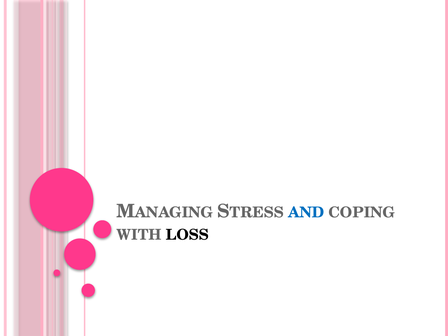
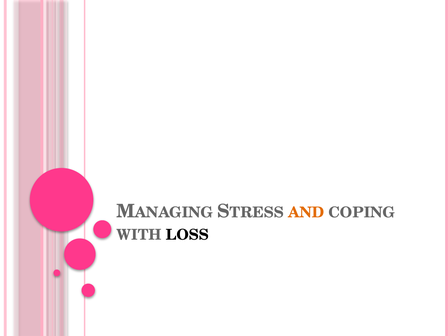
AND colour: blue -> orange
